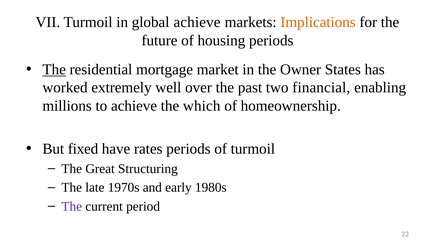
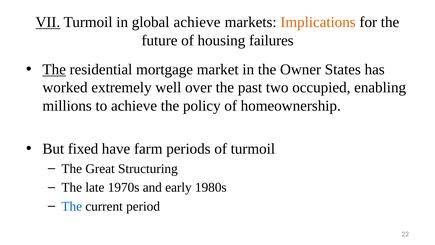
VII underline: none -> present
housing periods: periods -> failures
financial: financial -> occupied
which: which -> policy
rates: rates -> farm
The at (72, 206) colour: purple -> blue
